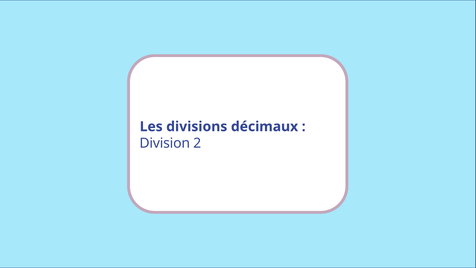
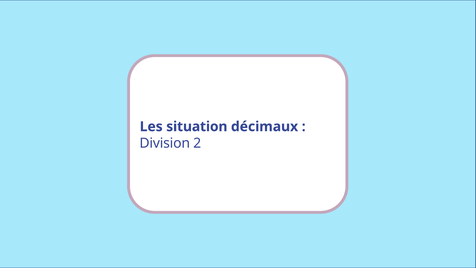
divisions: divisions -> situation
